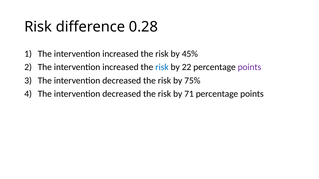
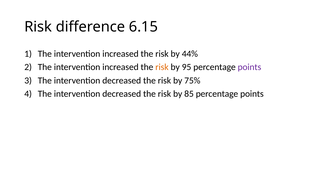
0.28: 0.28 -> 6.15
45%: 45% -> 44%
risk at (162, 67) colour: blue -> orange
22: 22 -> 95
71: 71 -> 85
